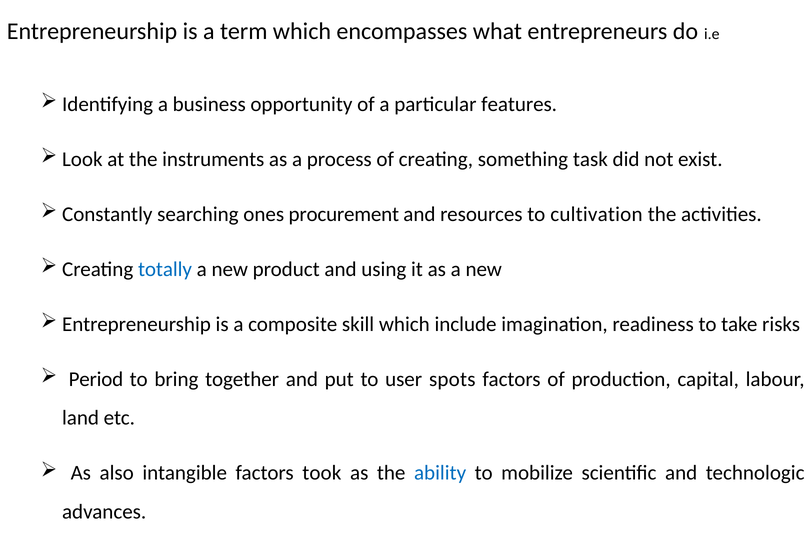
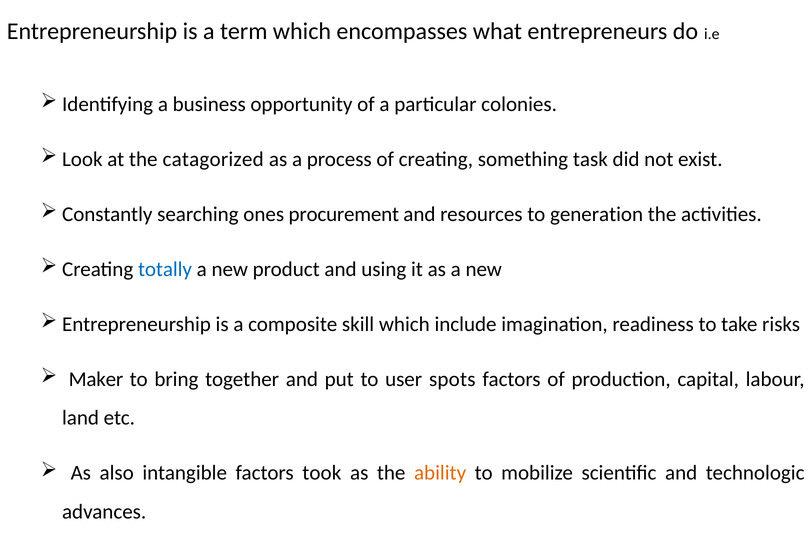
features: features -> colonies
instruments: instruments -> catagorized
cultivation: cultivation -> generation
Period: Period -> Maker
ability colour: blue -> orange
